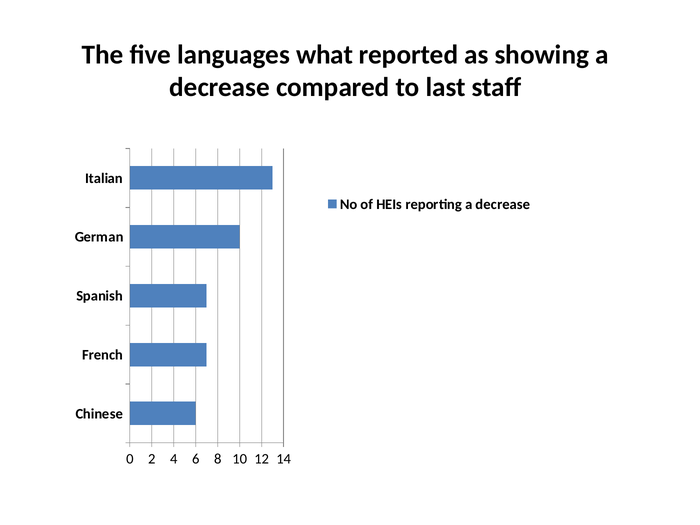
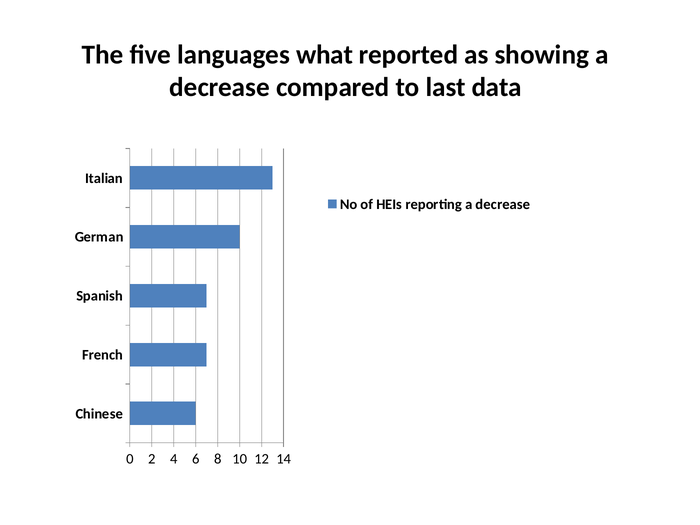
staff: staff -> data
